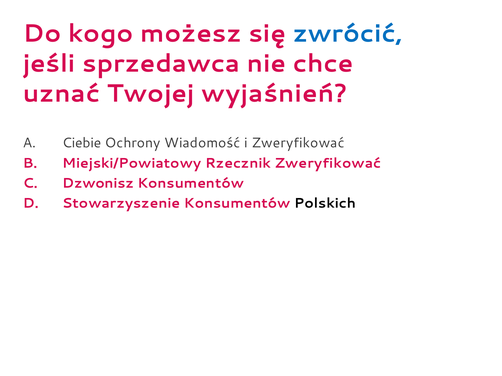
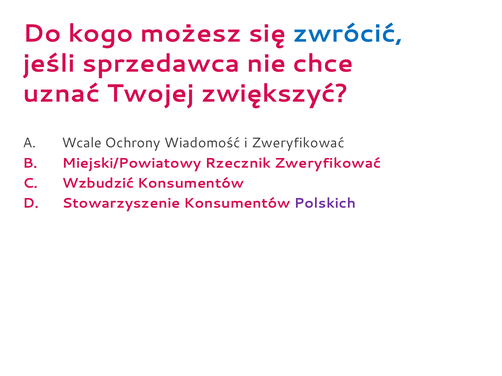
wyjaśnień: wyjaśnień -> zwiększyć
Ciebie: Ciebie -> Wcale
Dzwonisz: Dzwonisz -> Wzbudzić
Polskich colour: black -> purple
